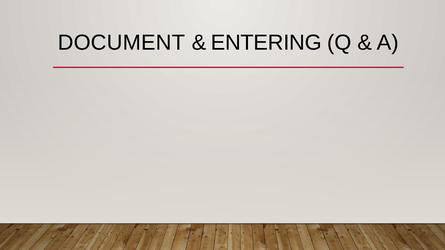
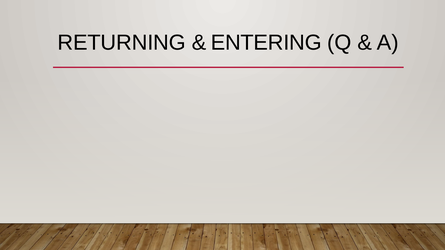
DOCUMENT: DOCUMENT -> RETURNING
